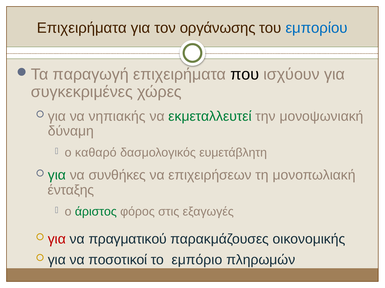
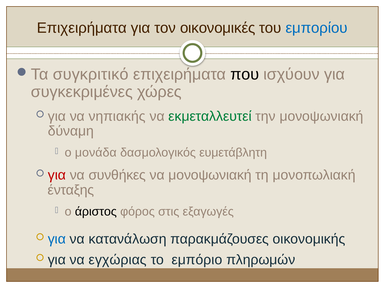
οργάνωσης: οργάνωσης -> οικονομικές
παραγωγή: παραγωγή -> συγκριτικό
καθαρό: καθαρό -> μονάδα
για at (57, 175) colour: green -> red
να επιχειρήσεων: επιχειρήσεων -> μονοψωνιακή
άριστος colour: green -> black
για at (57, 240) colour: red -> blue
πραγματικού: πραγματικού -> κατανάλωση
ποσοτικοί: ποσοτικοί -> εγχώριας
